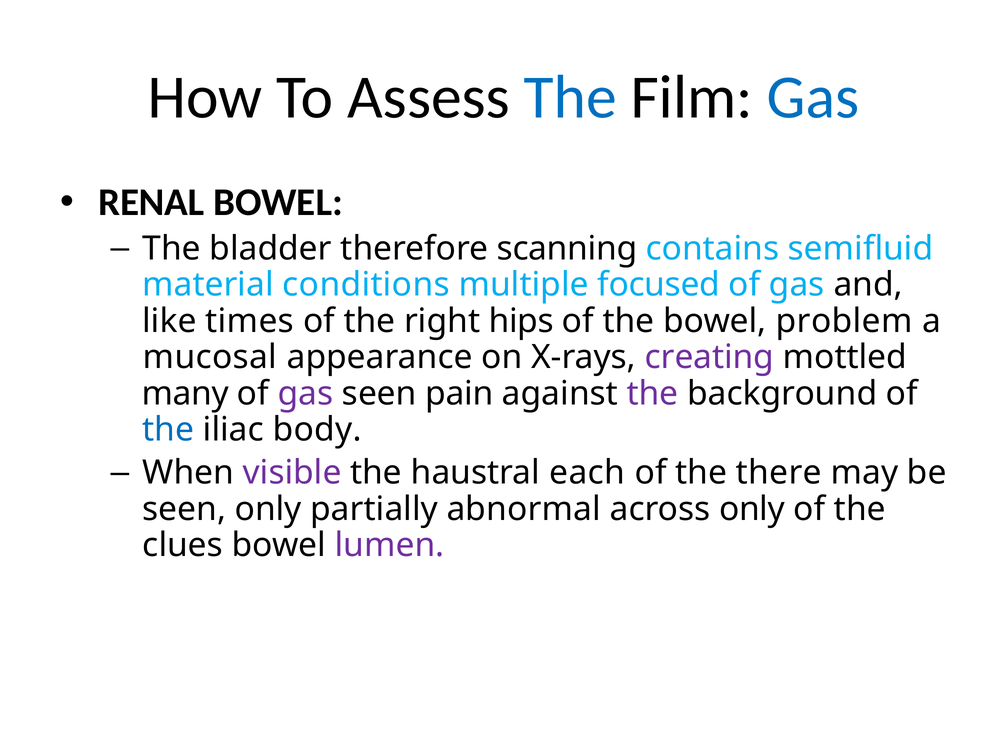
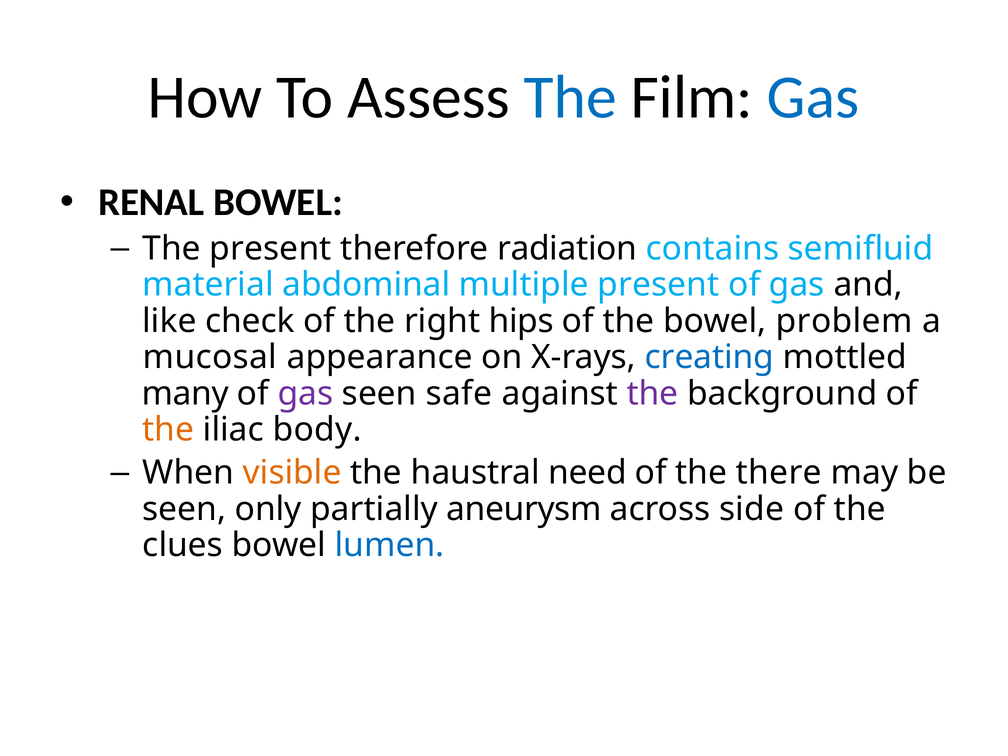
The bladder: bladder -> present
scanning: scanning -> radiation
conditions: conditions -> abdominal
multiple focused: focused -> present
times: times -> check
creating colour: purple -> blue
pain: pain -> safe
the at (168, 430) colour: blue -> orange
visible colour: purple -> orange
each: each -> need
abnormal: abnormal -> aneurysm
across only: only -> side
lumen colour: purple -> blue
